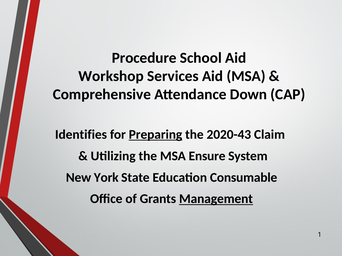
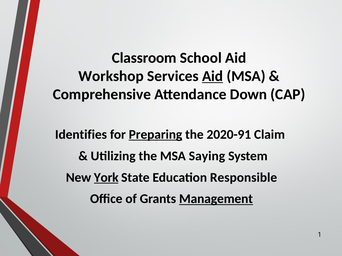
Procedure: Procedure -> Classroom
Aid at (213, 76) underline: none -> present
2020-43: 2020-43 -> 2020-91
Ensure: Ensure -> Saying
York underline: none -> present
Consumable: Consumable -> Responsible
